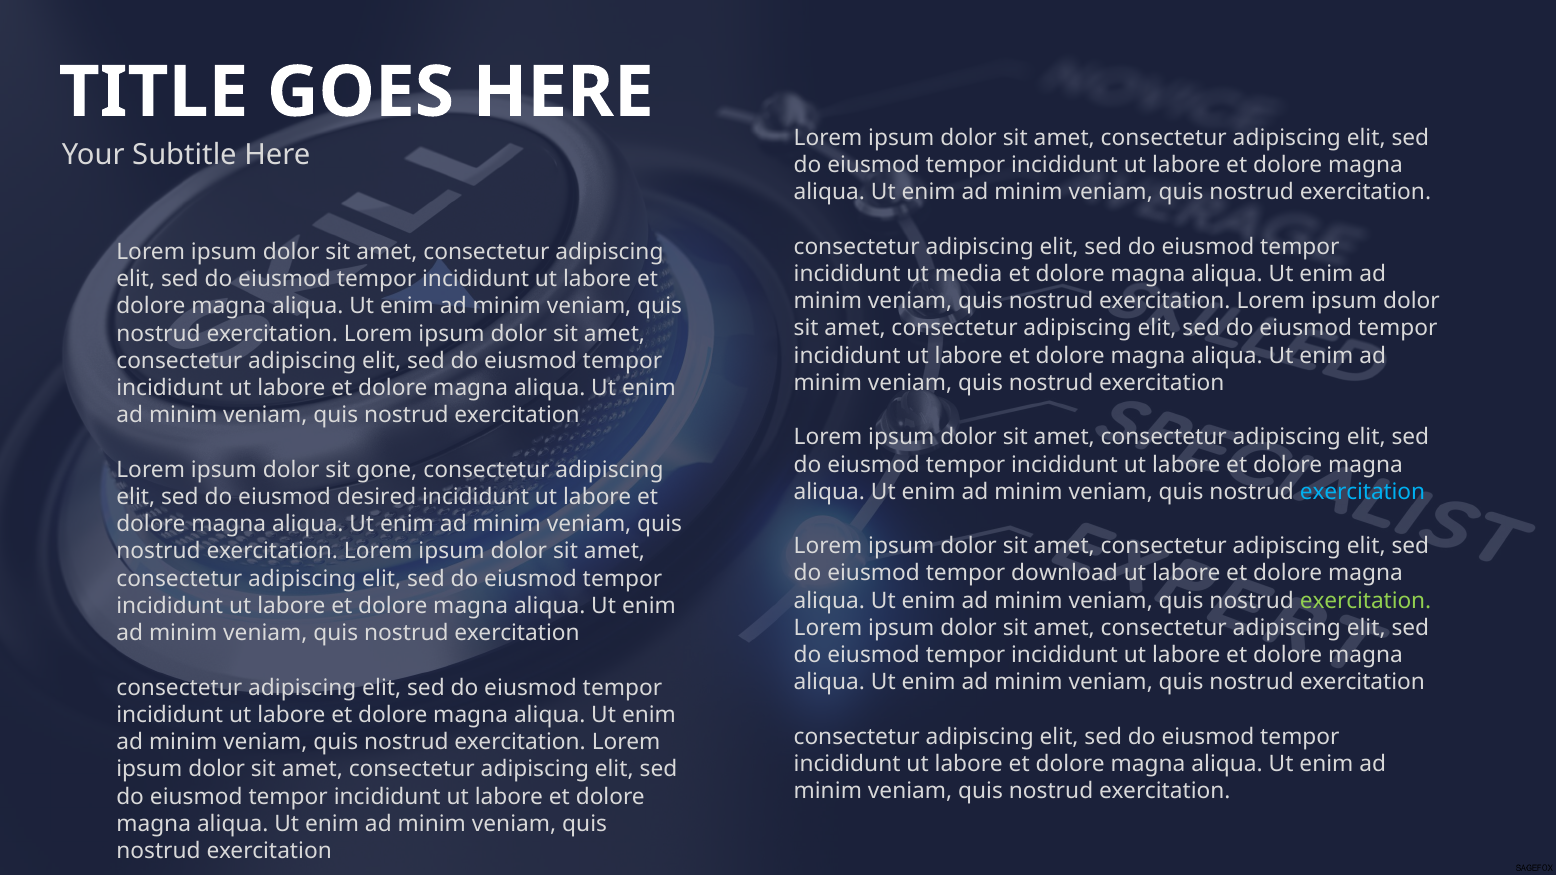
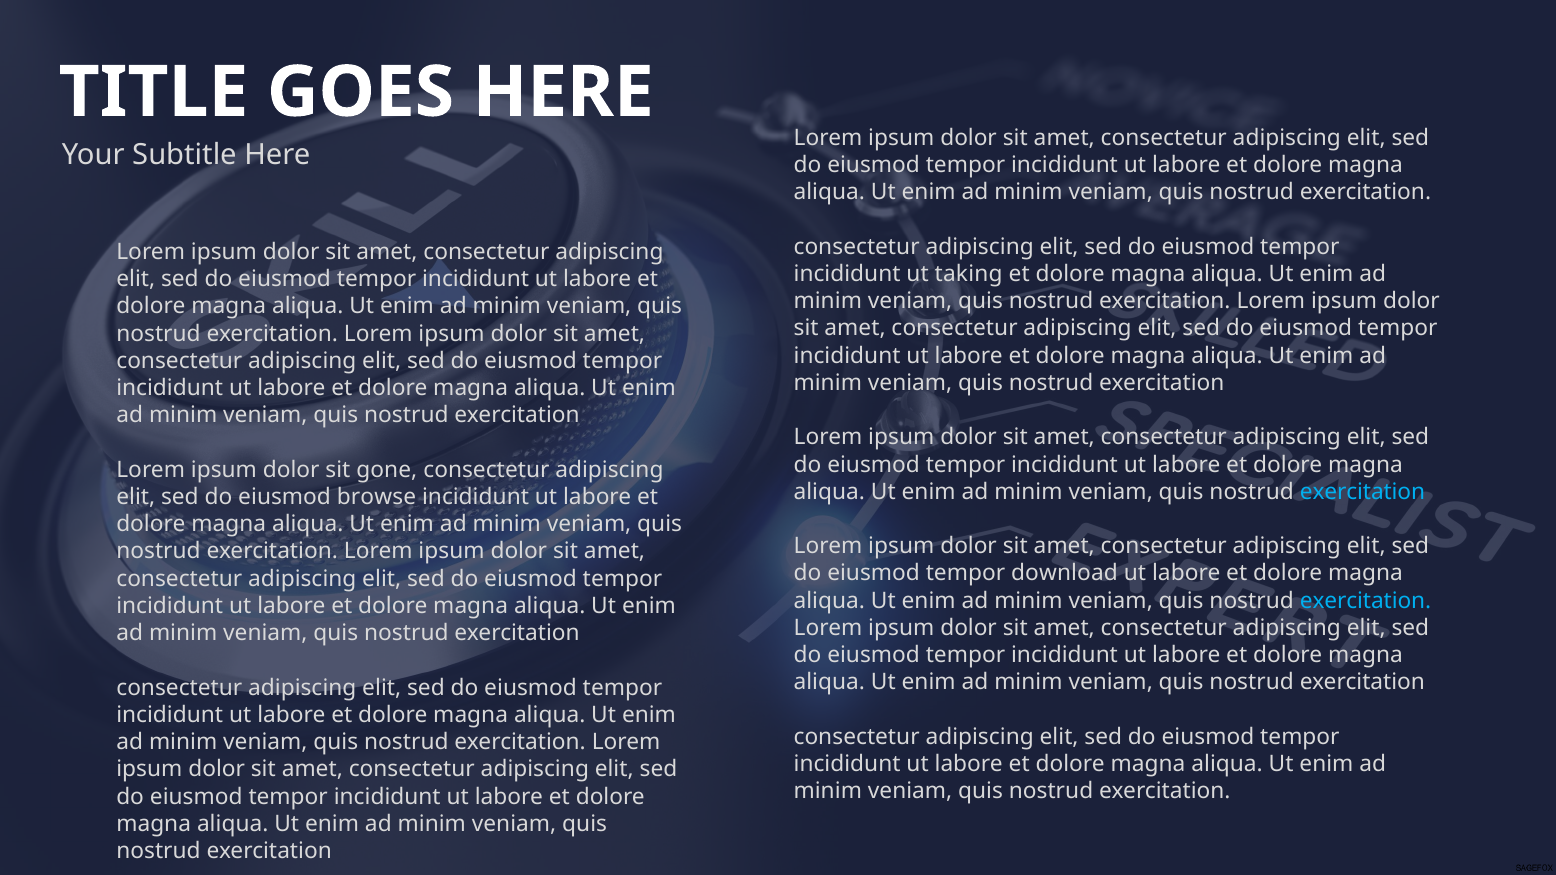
media: media -> taking
desired: desired -> browse
exercitation at (1366, 601) colour: light green -> light blue
